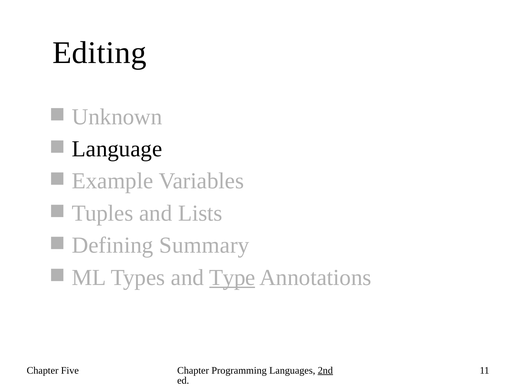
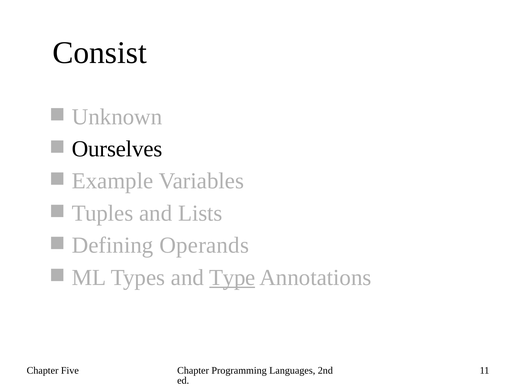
Editing: Editing -> Consist
Language: Language -> Ourselves
Summary: Summary -> Operands
2nd underline: present -> none
